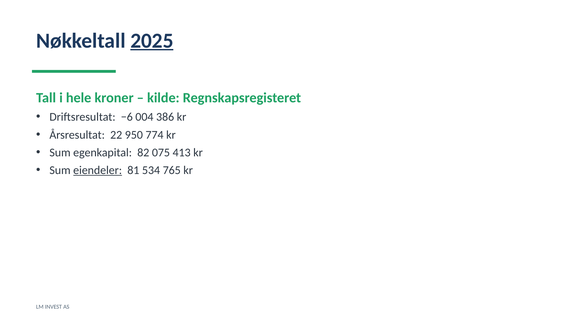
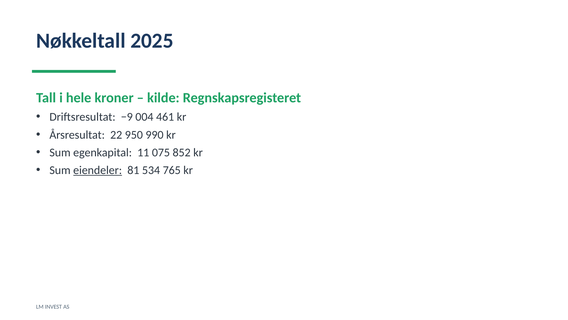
2025 underline: present -> none
−6: −6 -> −9
386: 386 -> 461
774: 774 -> 990
82: 82 -> 11
413: 413 -> 852
